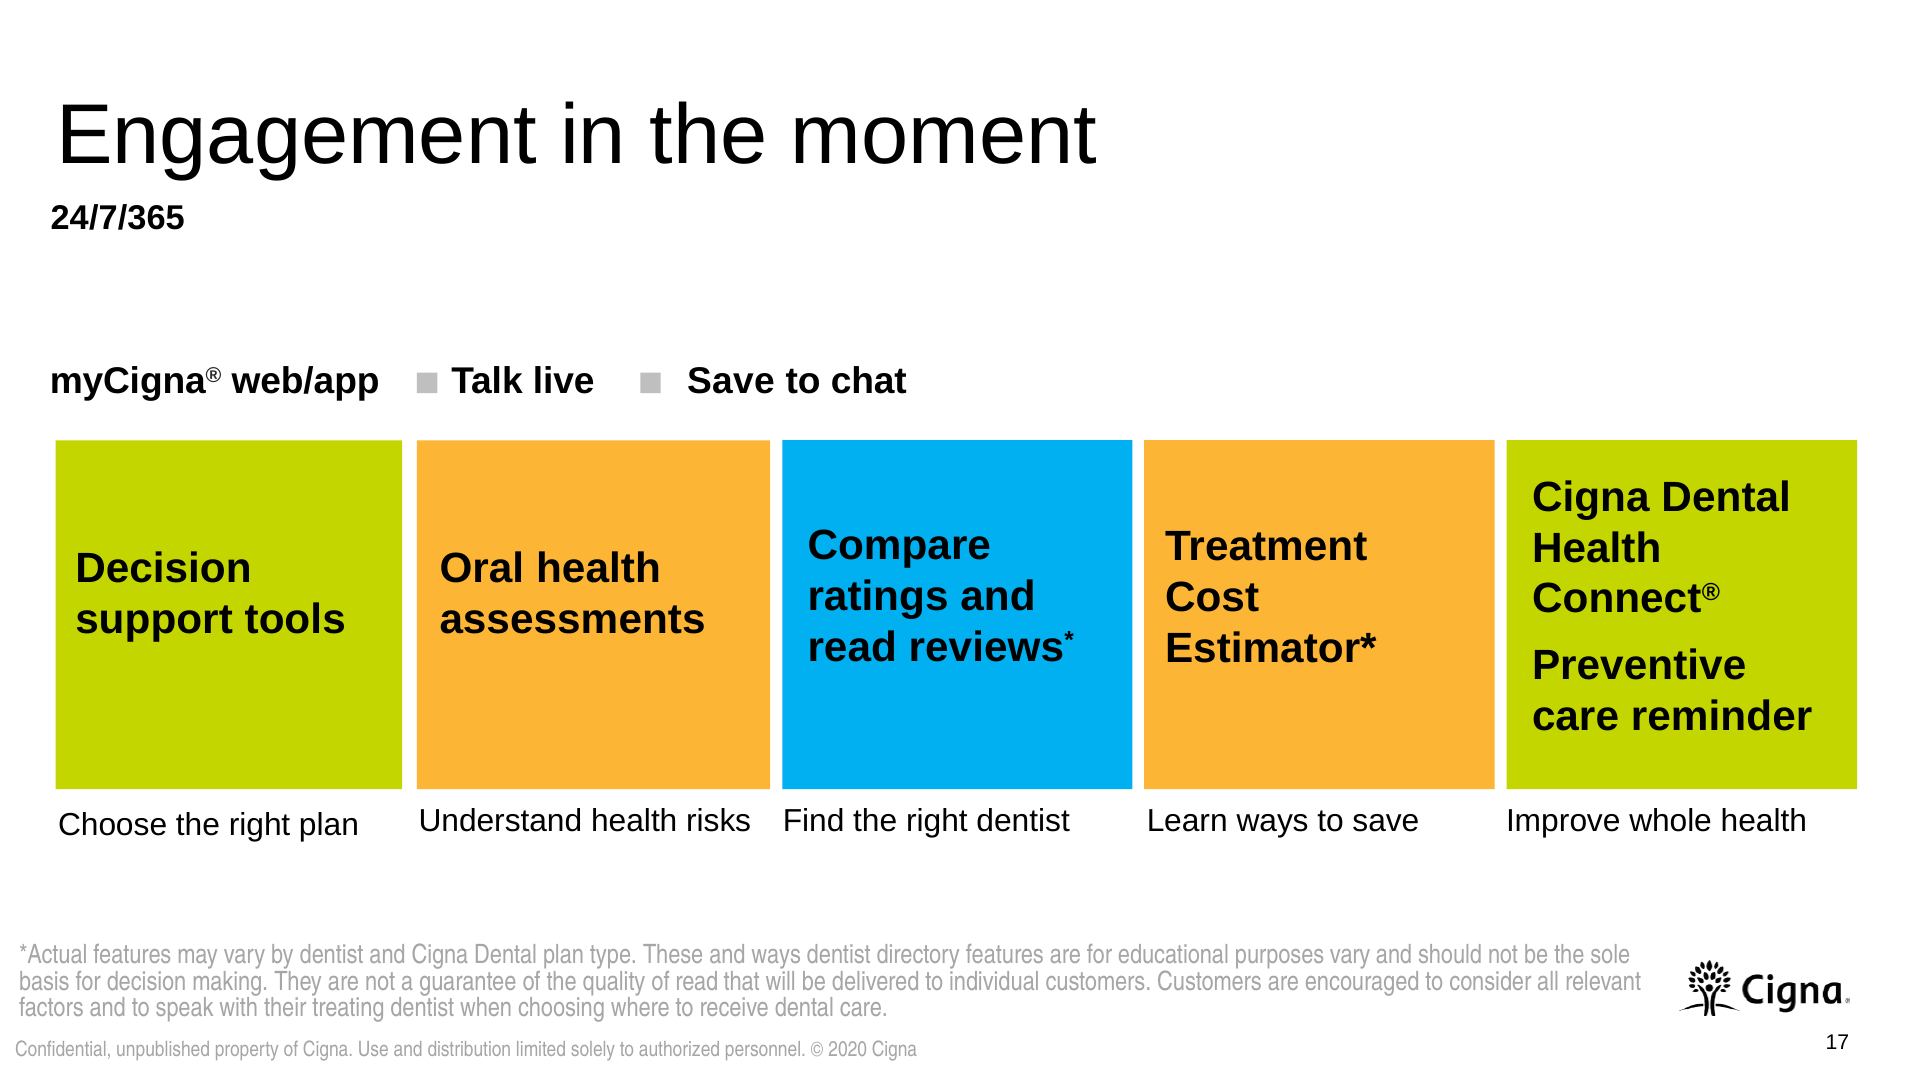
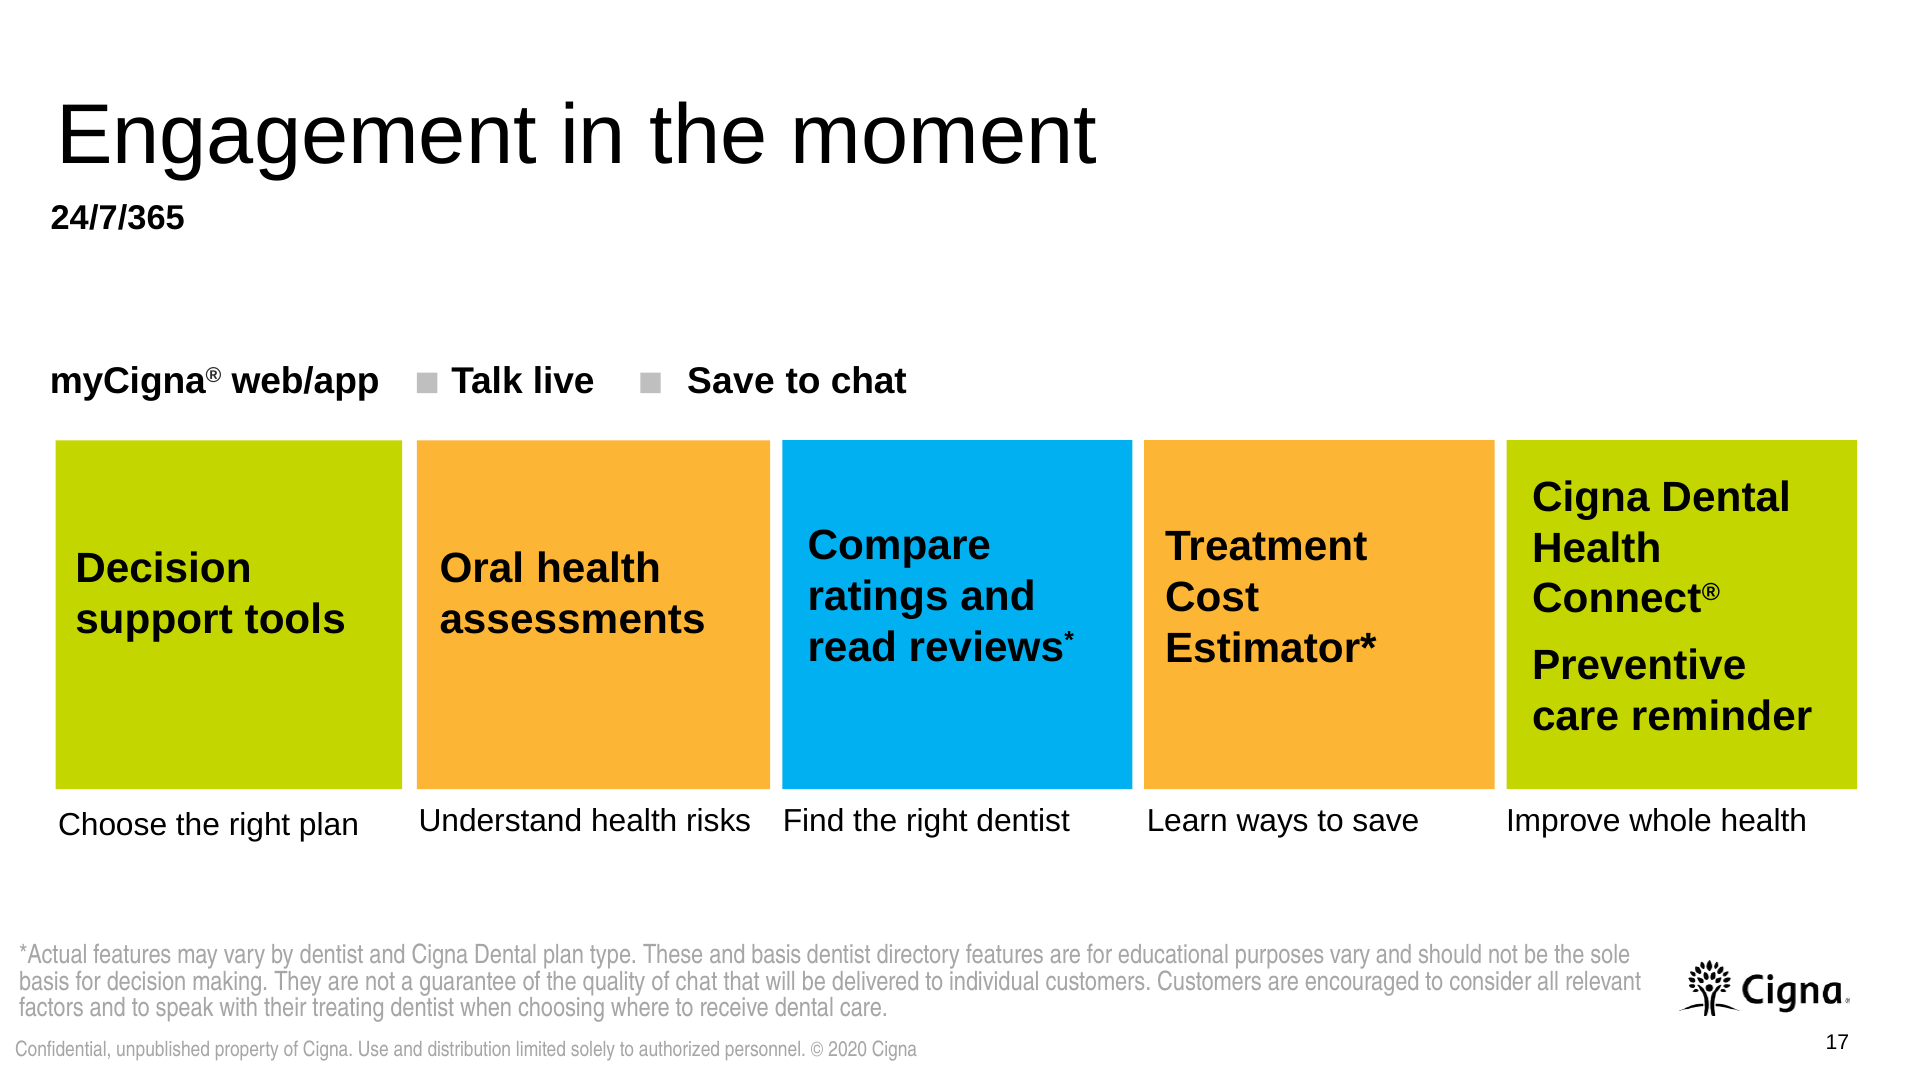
and ways: ways -> basis
of read: read -> chat
